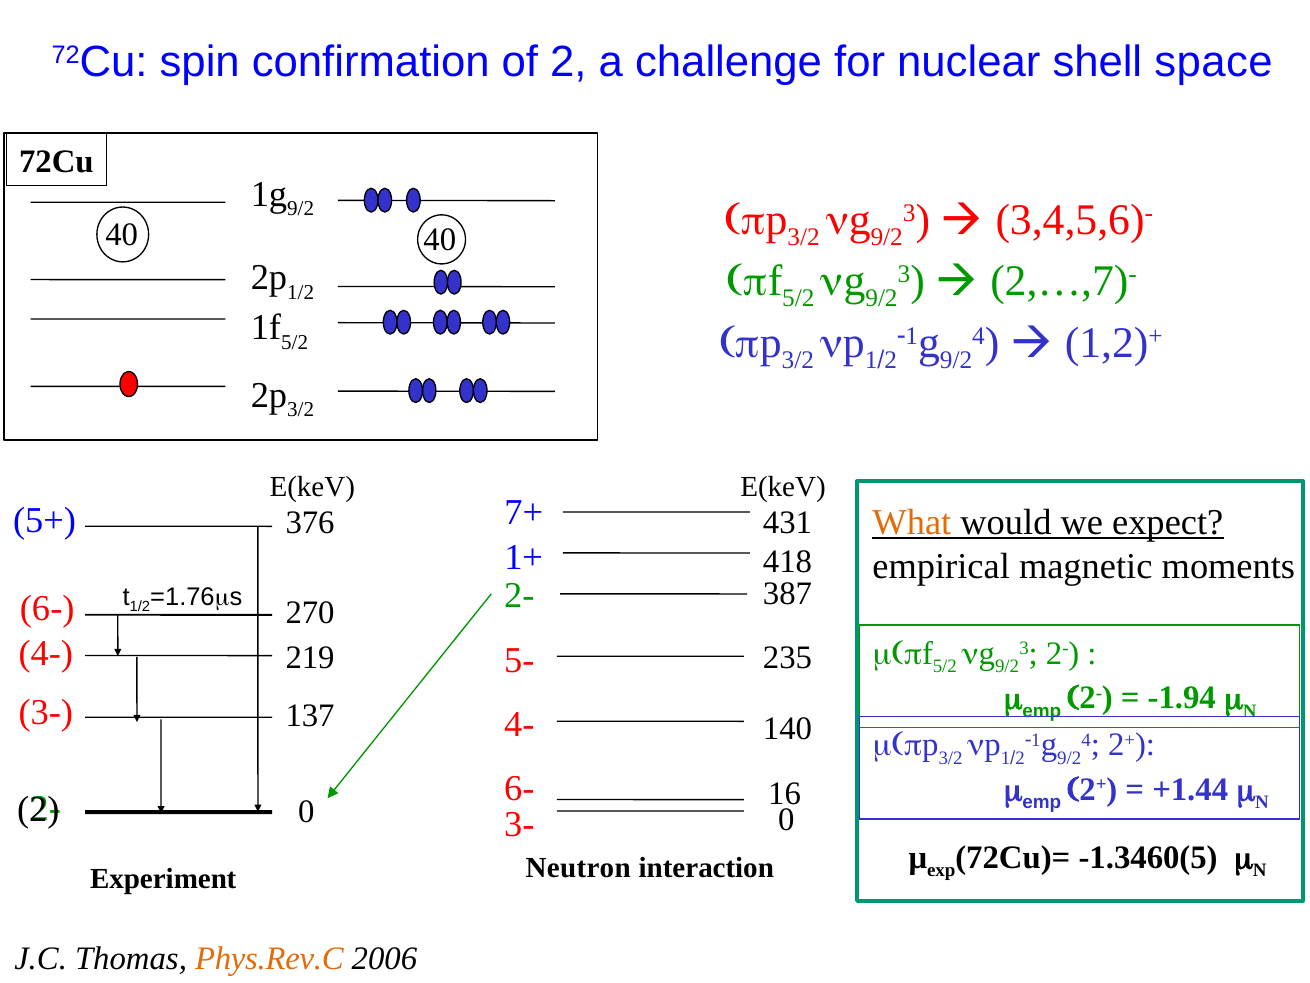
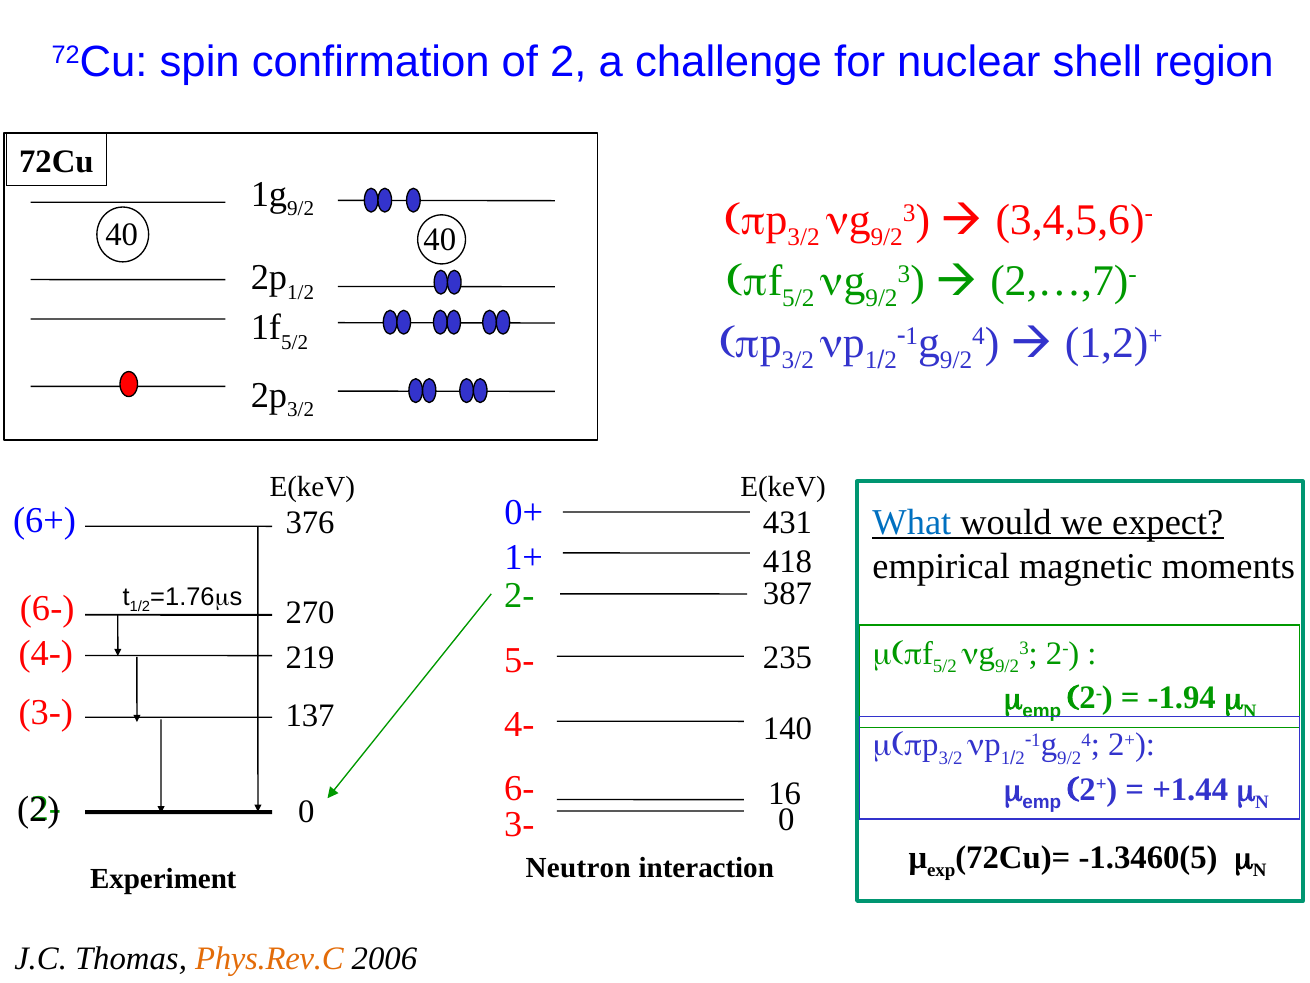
space: space -> region
7+: 7+ -> 0+
5+: 5+ -> 6+
What colour: orange -> blue
